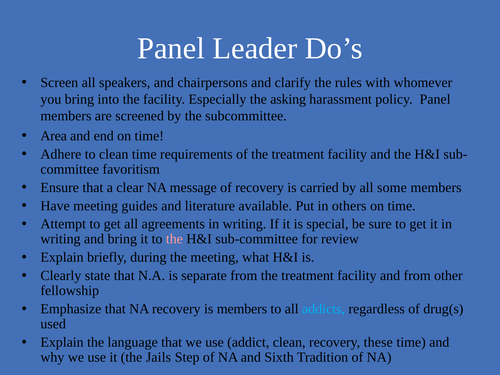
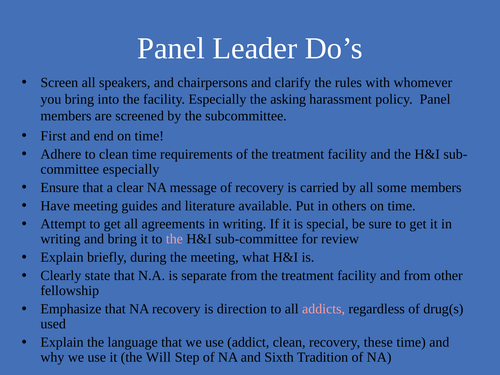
Area: Area -> First
favoritism at (131, 169): favoritism -> especially
is members: members -> direction
addicts colour: light blue -> pink
Jails: Jails -> Will
